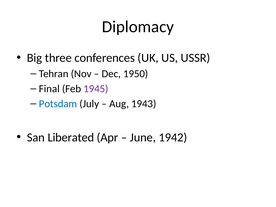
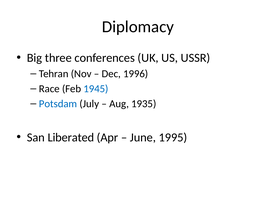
1950: 1950 -> 1996
Final: Final -> Race
1945 colour: purple -> blue
1943: 1943 -> 1935
1942: 1942 -> 1995
